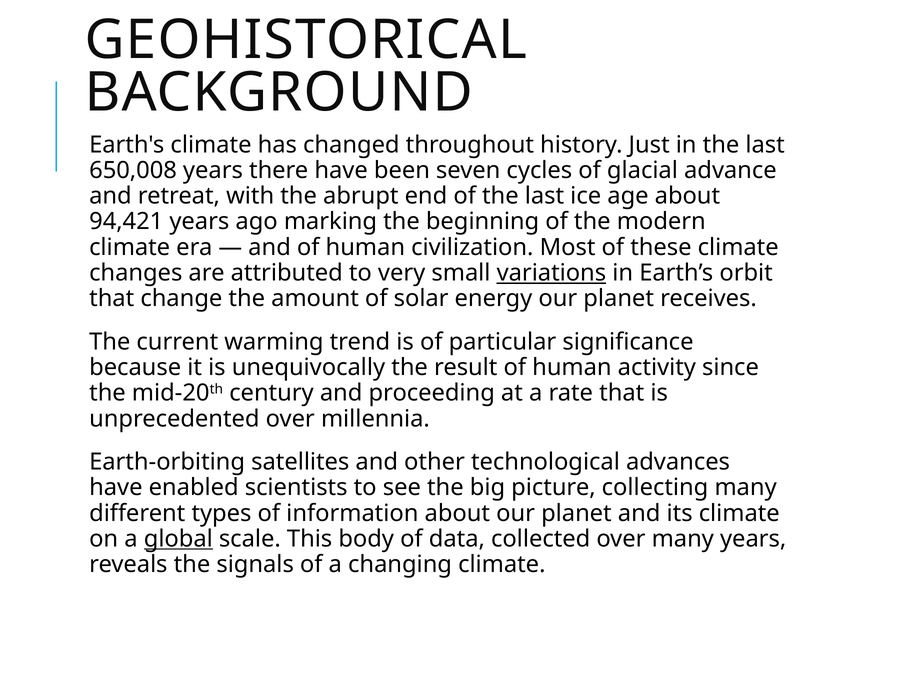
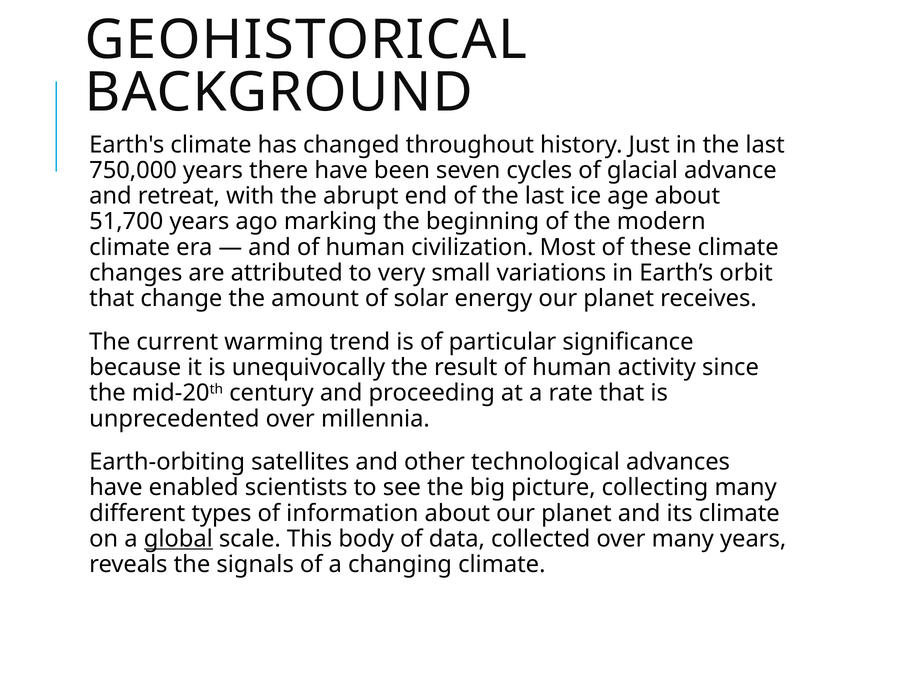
650,008: 650,008 -> 750,000
94,421: 94,421 -> 51,700
variations underline: present -> none
